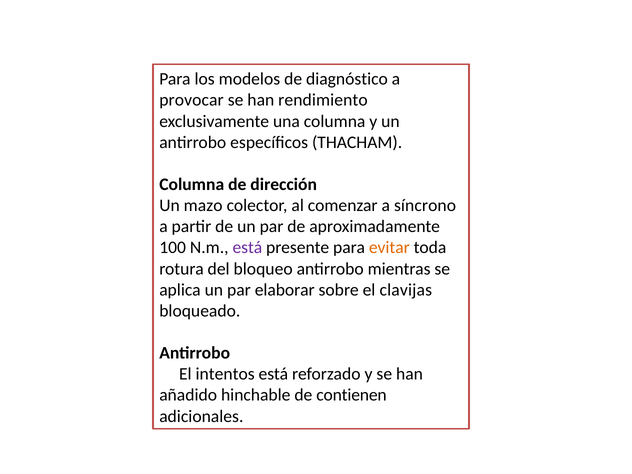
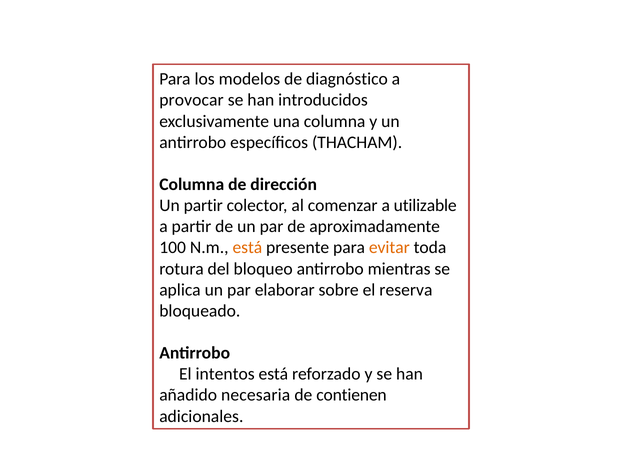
rendimiento: rendimiento -> introducidos
Un mazo: mazo -> partir
síncrono: síncrono -> utilizable
está at (247, 248) colour: purple -> orange
clavijas: clavijas -> reserva
hinchable: hinchable -> necesaria
